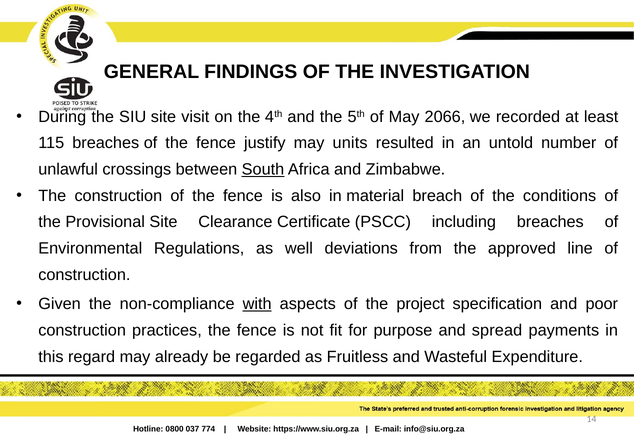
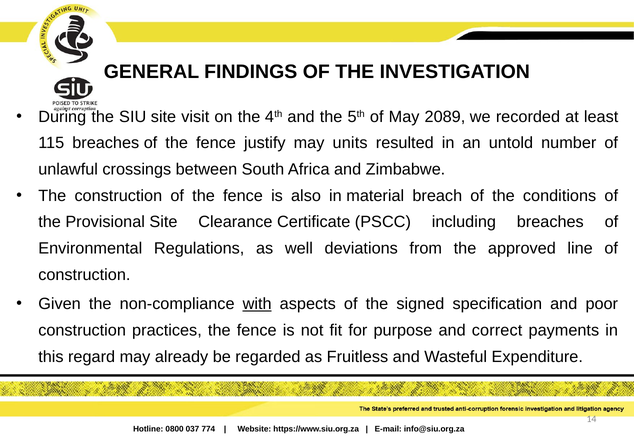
2066: 2066 -> 2089
South underline: present -> none
project: project -> signed
spread: spread -> correct
